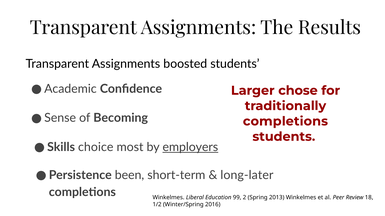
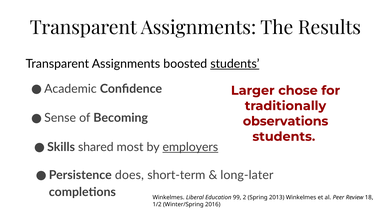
students at (235, 64) underline: none -> present
completions at (285, 122): completions -> observations
choice: choice -> shared
been: been -> does
